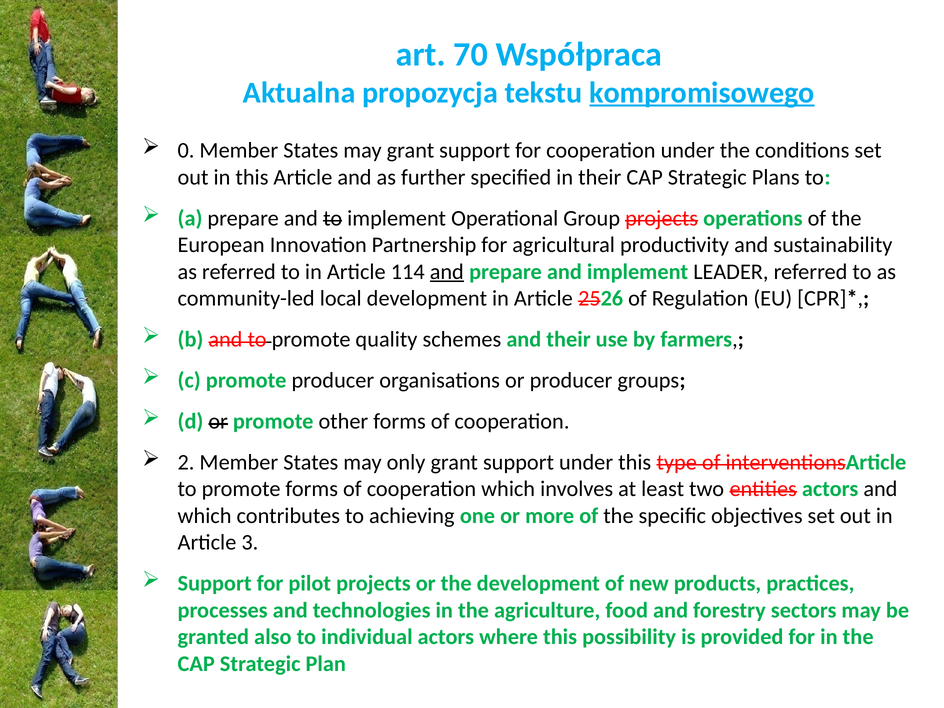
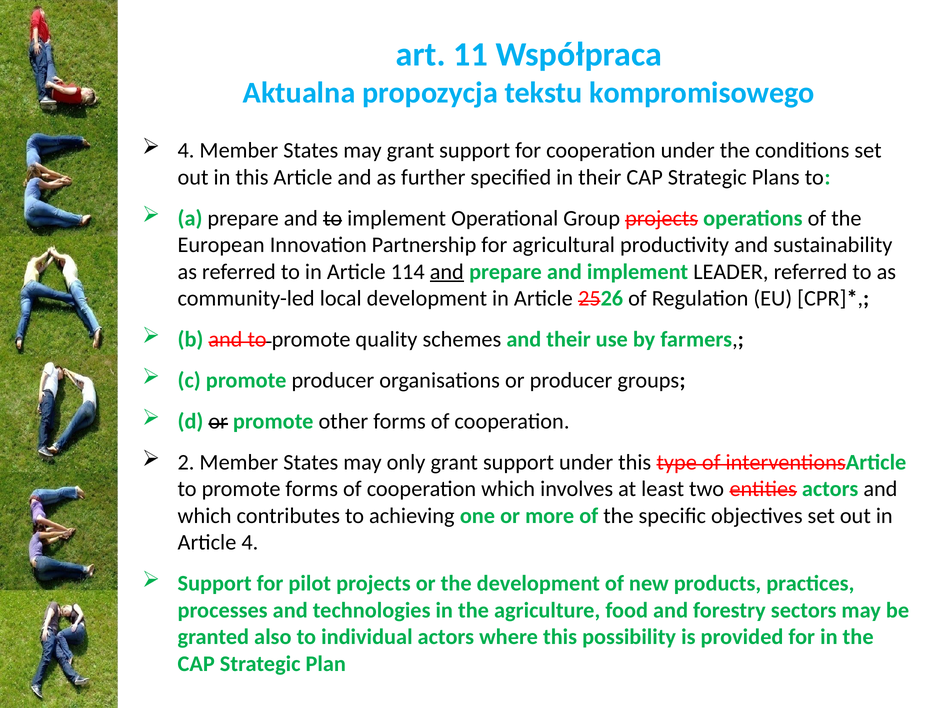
70: 70 -> 11
kompromisowego underline: present -> none
0 at (186, 151): 0 -> 4
Article 3: 3 -> 4
